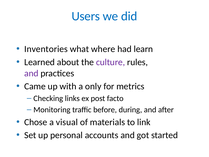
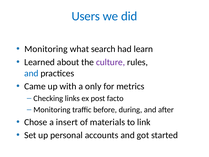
Inventories at (46, 49): Inventories -> Monitoring
where: where -> search
and at (31, 73) colour: purple -> blue
visual: visual -> insert
